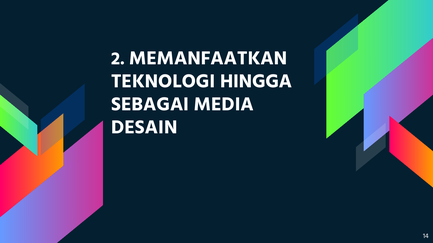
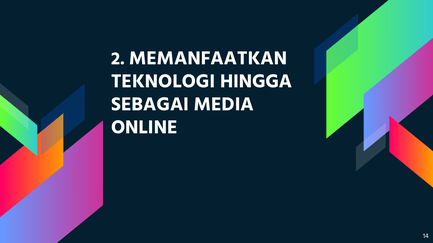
DESAIN: DESAIN -> ONLINE
